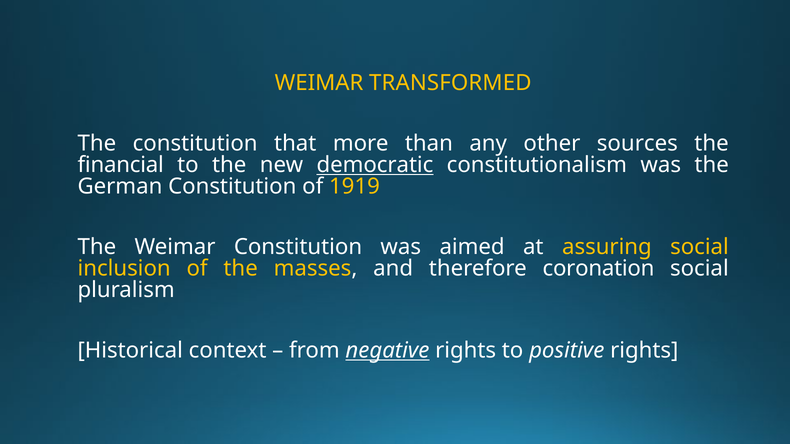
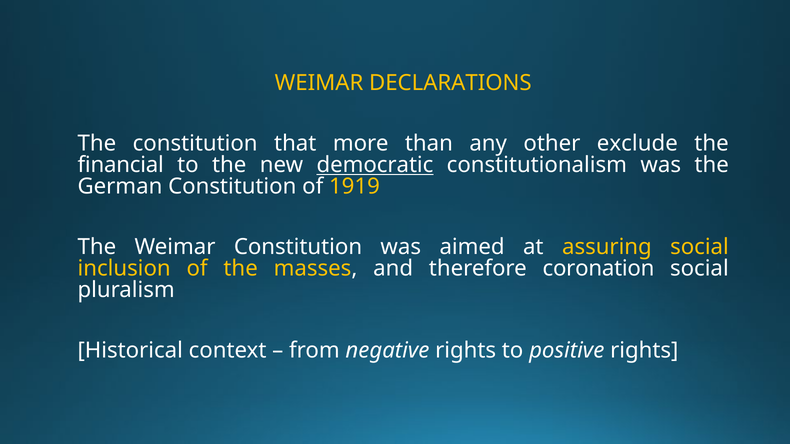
TRANSFORMED: TRANSFORMED -> DECLARATIONS
sources: sources -> exclude
negative underline: present -> none
